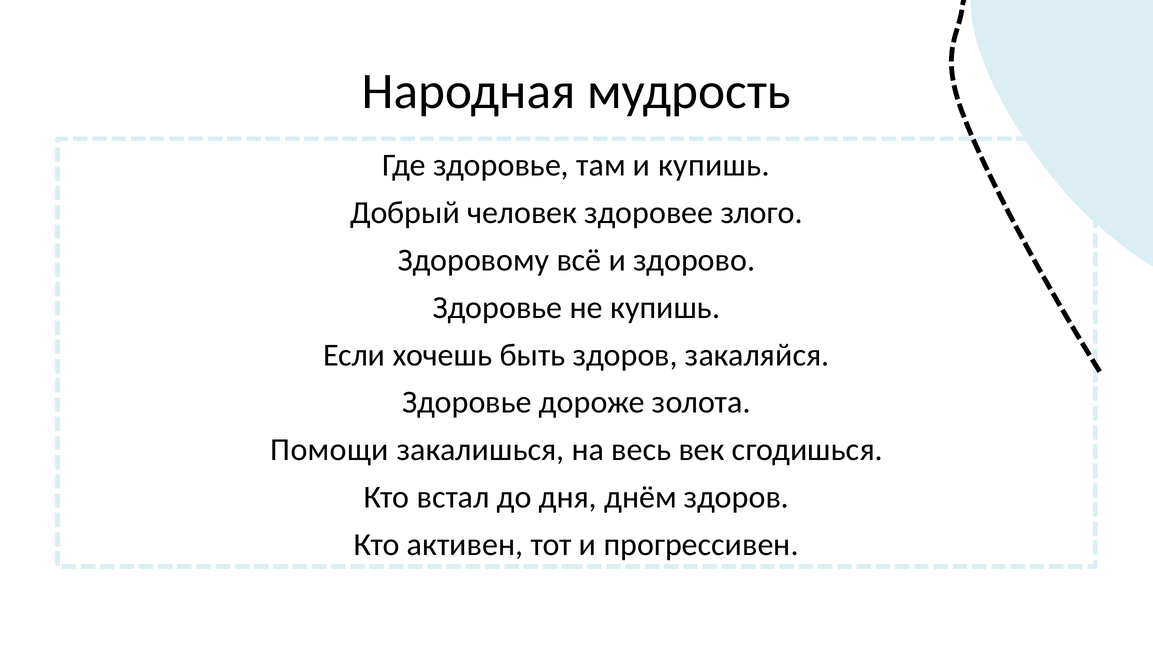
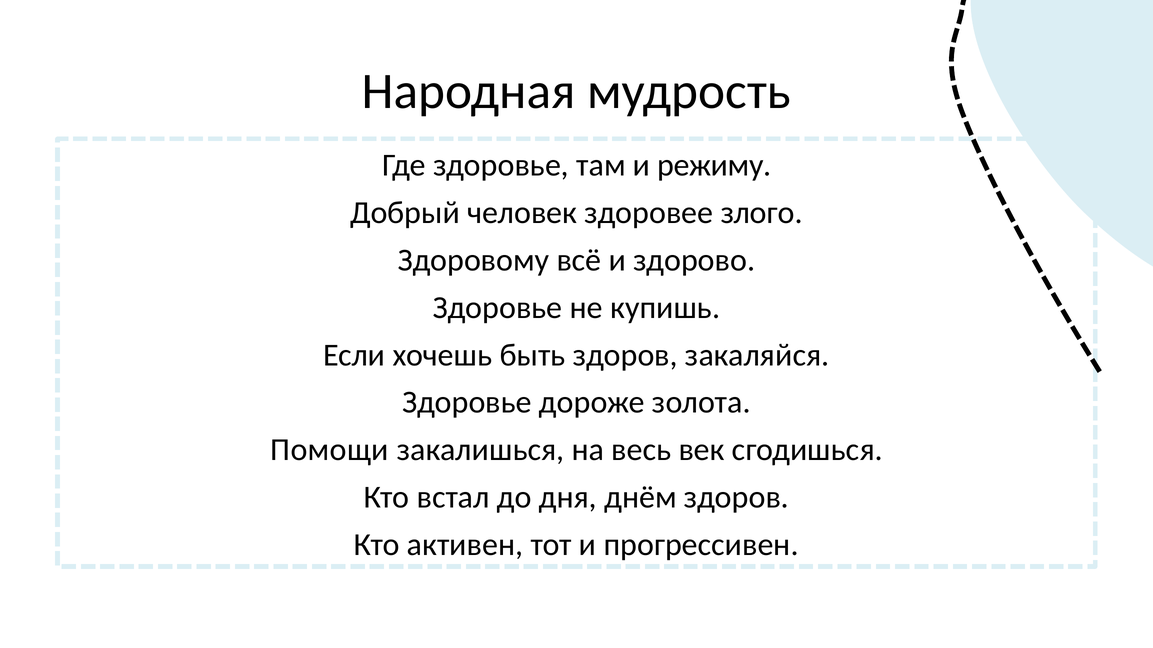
и купишь: купишь -> режиму
